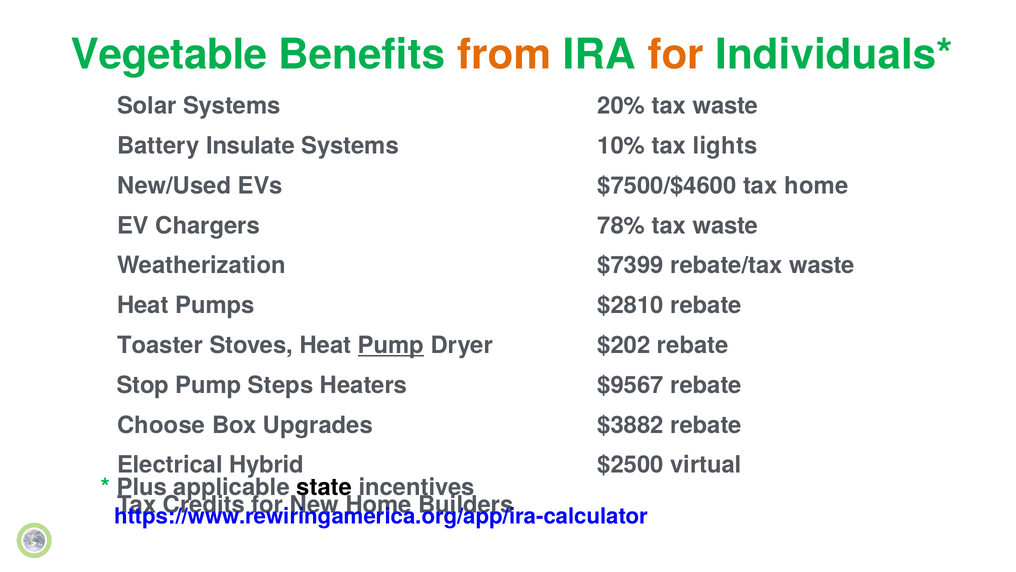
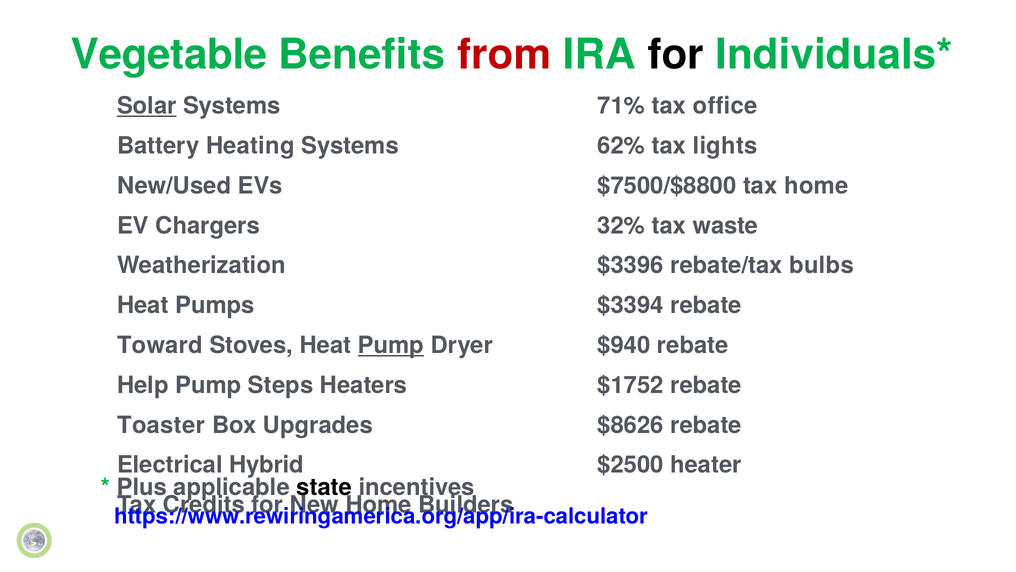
from colour: orange -> red
for at (676, 55) colour: orange -> black
Solar underline: none -> present
20%: 20% -> 71%
waste at (725, 106): waste -> office
Insulate: Insulate -> Heating
10%: 10% -> 62%
$7500/$4600: $7500/$4600 -> $7500/$8800
78%: 78% -> 32%
$7399: $7399 -> $3396
rebate/tax waste: waste -> bulbs
$2810: $2810 -> $3394
Toaster: Toaster -> Toward
$202: $202 -> $940
Stop: Stop -> Help
$9567: $9567 -> $1752
Choose: Choose -> Toaster
$3882: $3882 -> $8626
virtual: virtual -> heater
